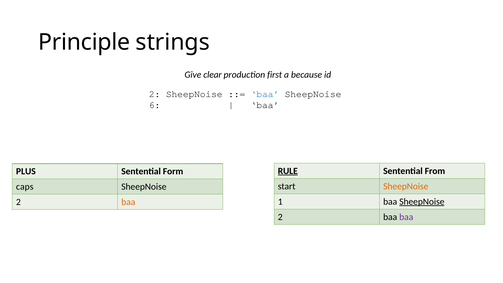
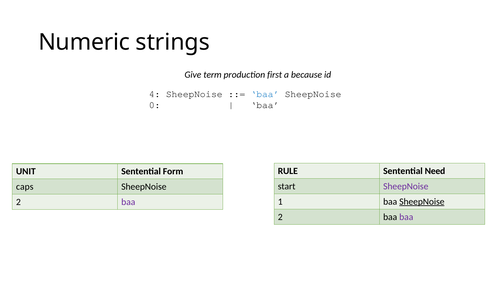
Principle: Principle -> Numeric
clear: clear -> term
2 at (155, 94): 2 -> 4
6: 6 -> 0
RULE underline: present -> none
From: From -> Need
PLUS: PLUS -> UNIT
SheepNoise at (406, 186) colour: orange -> purple
baa at (128, 202) colour: orange -> purple
